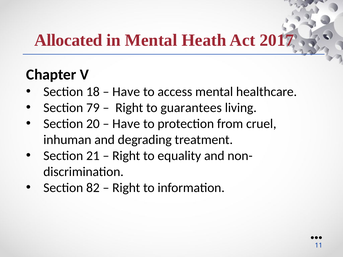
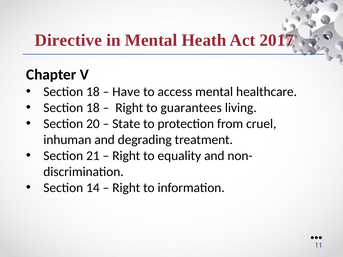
Allocated: Allocated -> Directive
79 at (93, 108): 79 -> 18
Have at (126, 124): Have -> State
82: 82 -> 14
